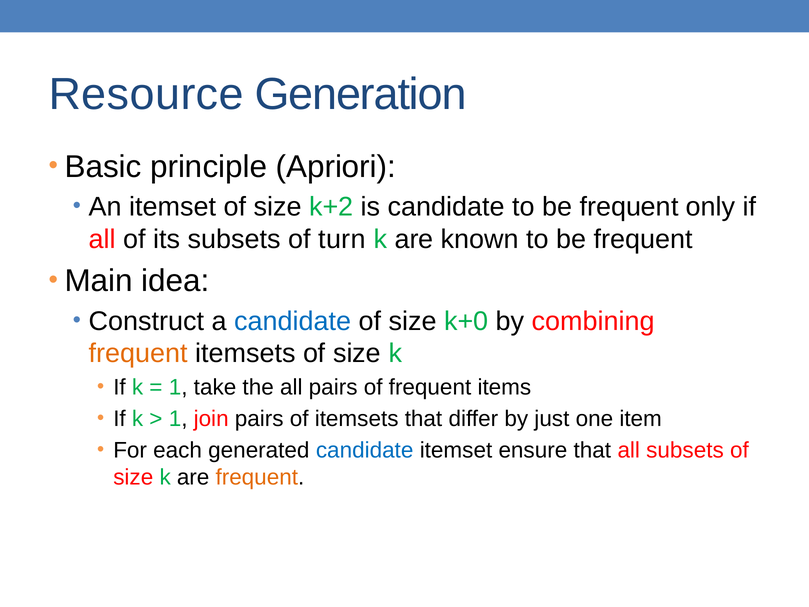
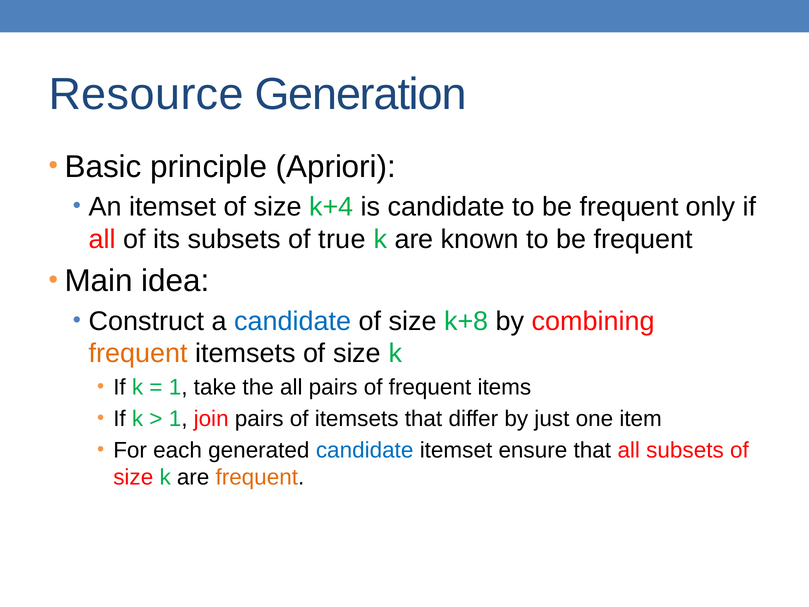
k+2: k+2 -> k+4
turn: turn -> true
k+0: k+0 -> k+8
